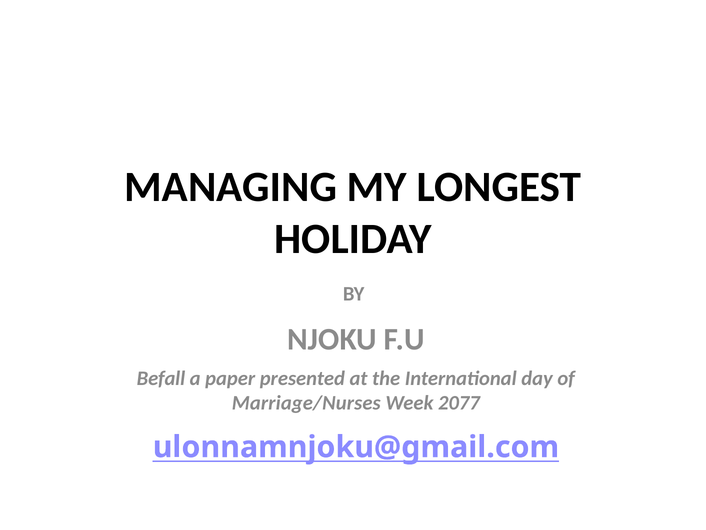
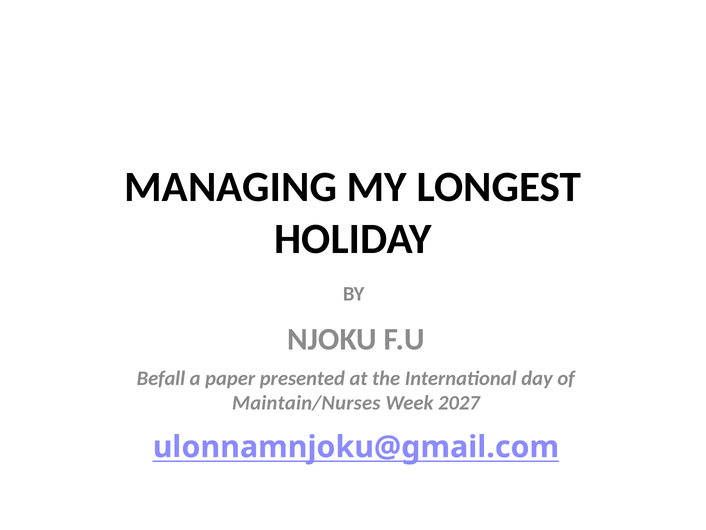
Marriage/Nurses: Marriage/Nurses -> Maintain/Nurses
2077: 2077 -> 2027
